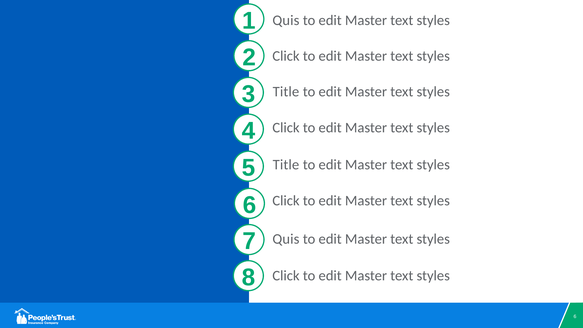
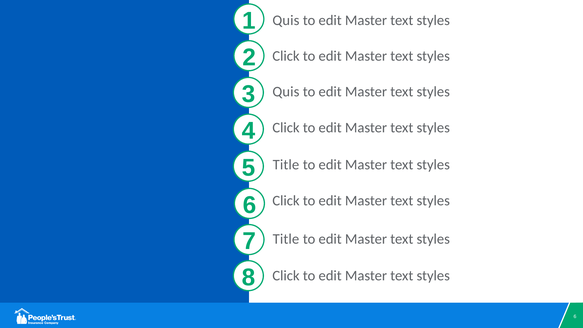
Title at (286, 92): Title -> Quis
Quis at (286, 239): Quis -> Title
